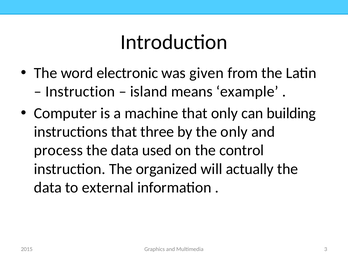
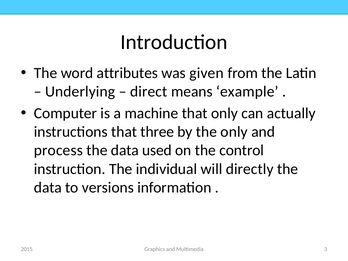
electronic: electronic -> attributes
Instruction at (80, 92): Instruction -> Underlying
island: island -> direct
building: building -> actually
organized: organized -> individual
actually: actually -> directly
external: external -> versions
